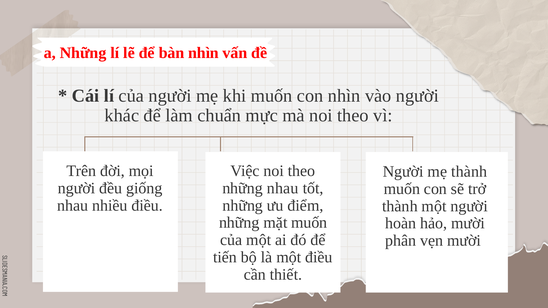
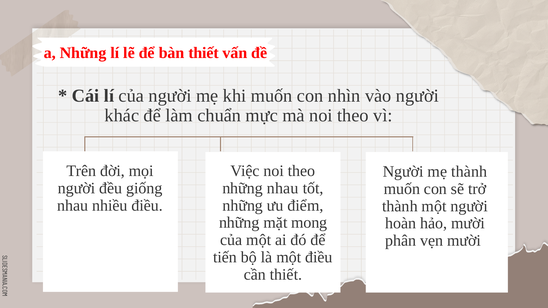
bàn nhìn: nhìn -> thiết
mặt muốn: muốn -> mong
